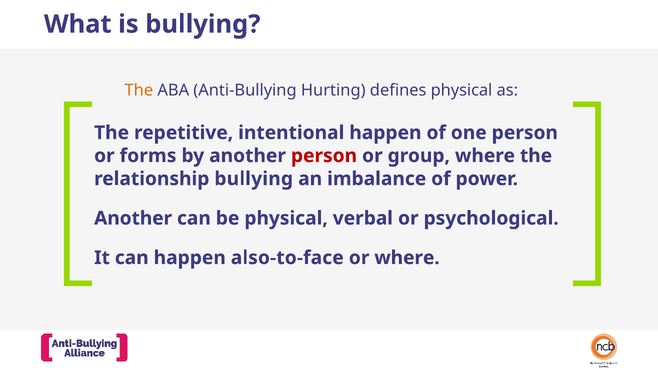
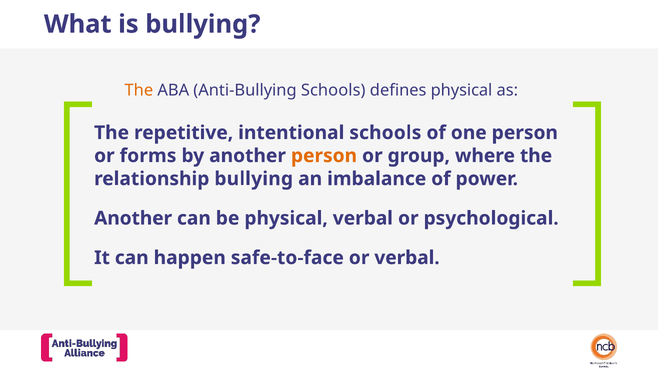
Anti-Bullying Hurting: Hurting -> Schools
intentional happen: happen -> schools
person at (324, 156) colour: red -> orange
also-to-face: also-to-face -> safe-to-face
or where: where -> verbal
